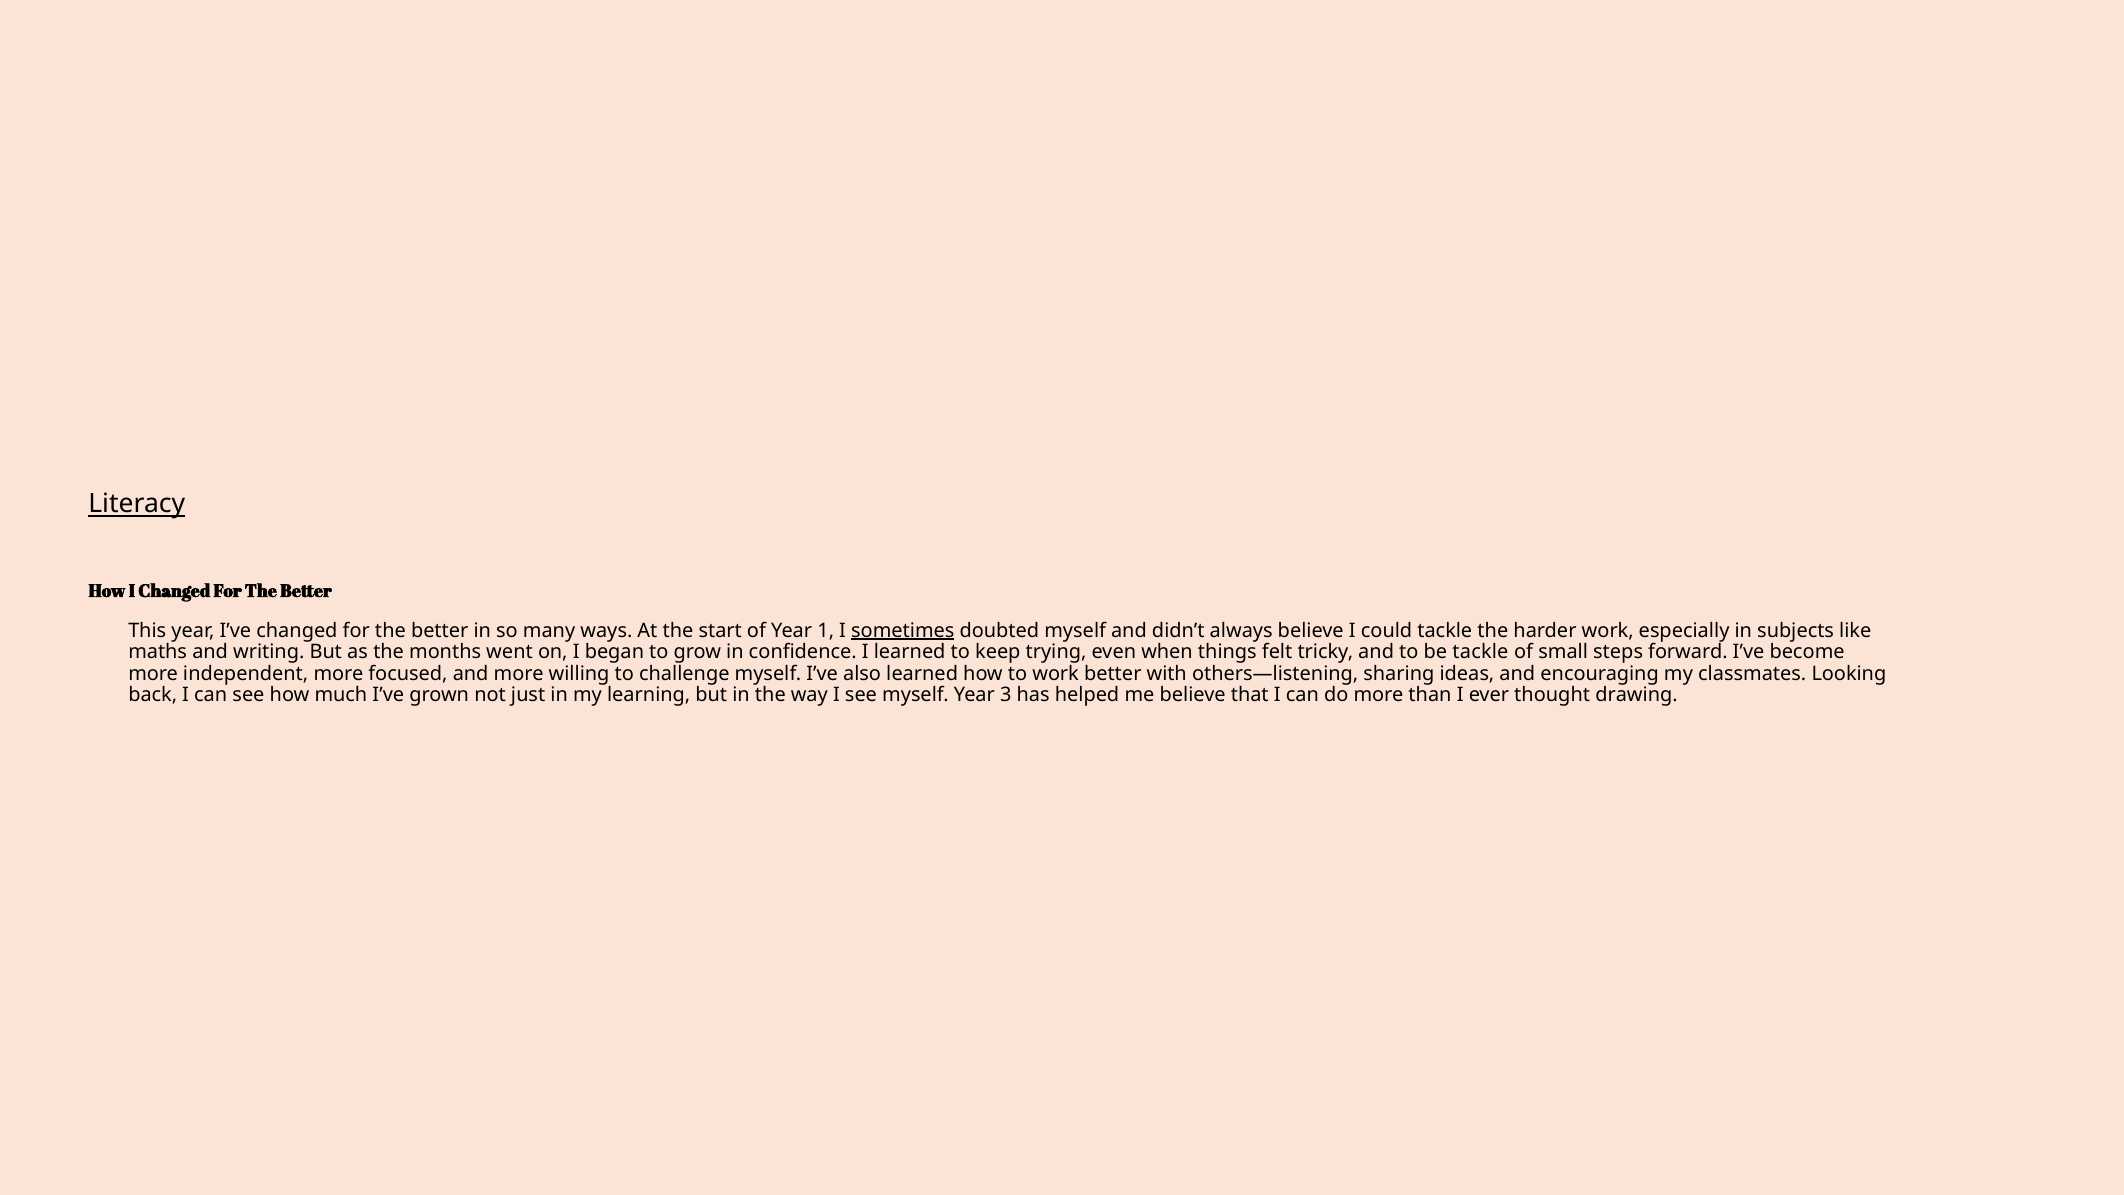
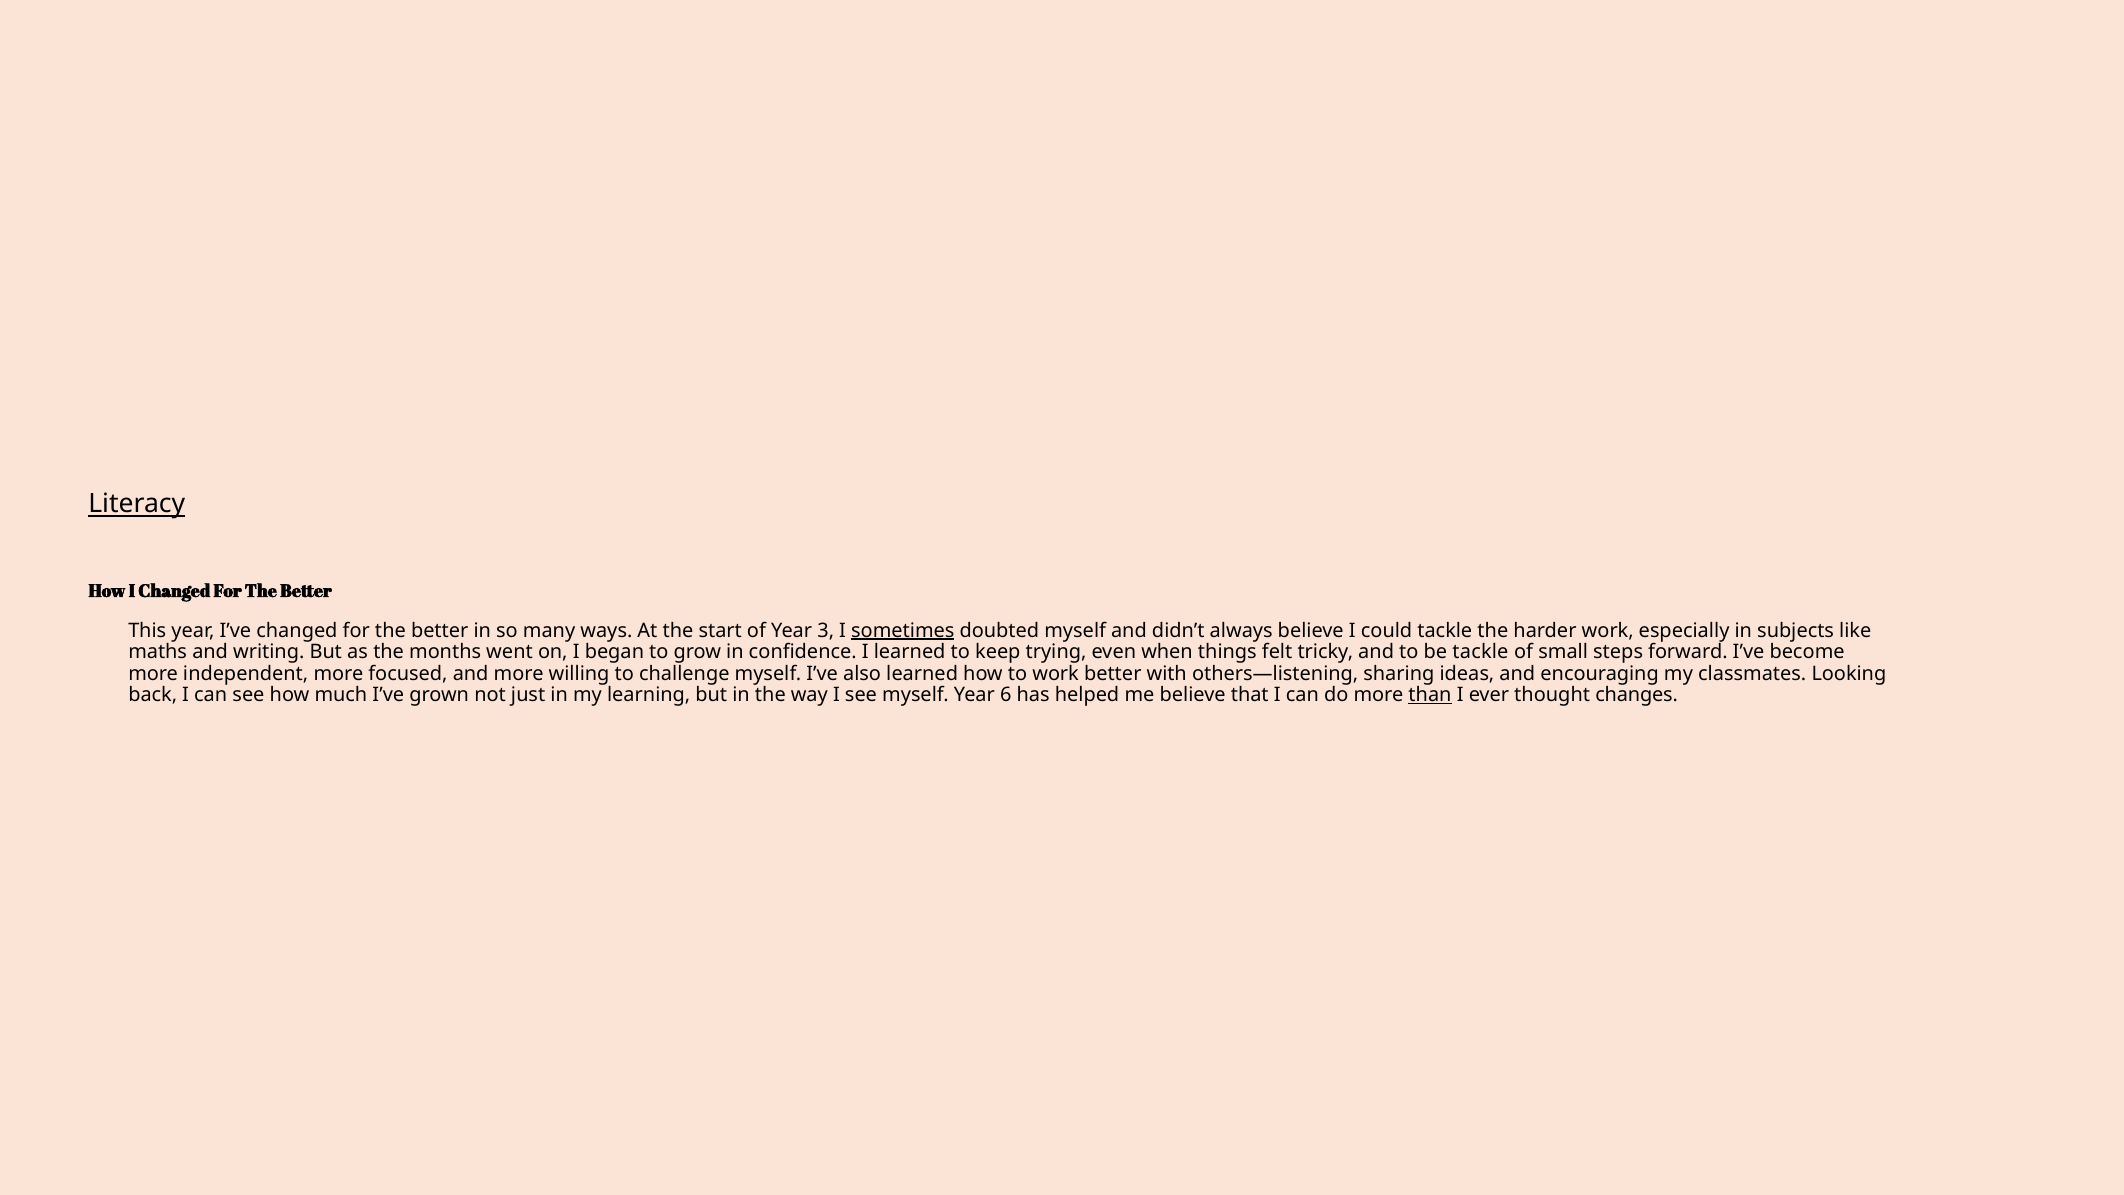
1: 1 -> 3
3: 3 -> 6
than underline: none -> present
drawing: drawing -> changes
